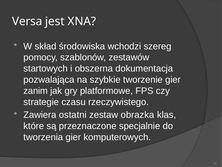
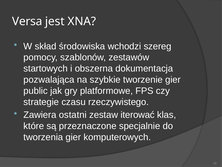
zanim: zanim -> public
obrazka: obrazka -> iterować
